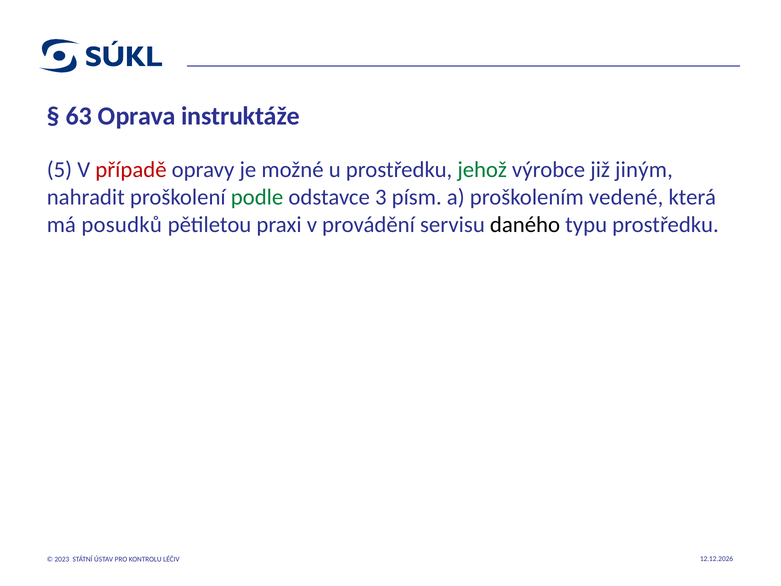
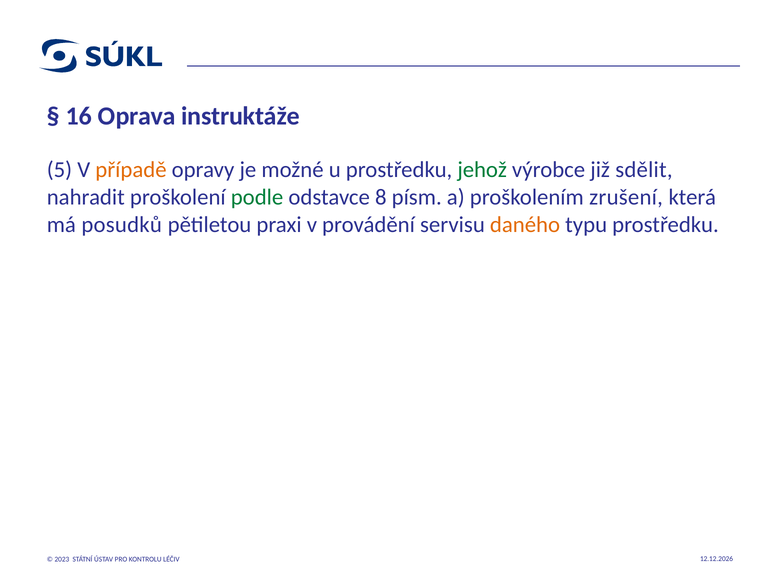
63: 63 -> 16
případě colour: red -> orange
jiným: jiným -> sdělit
3: 3 -> 8
vedené: vedené -> zrušení
daného colour: black -> orange
